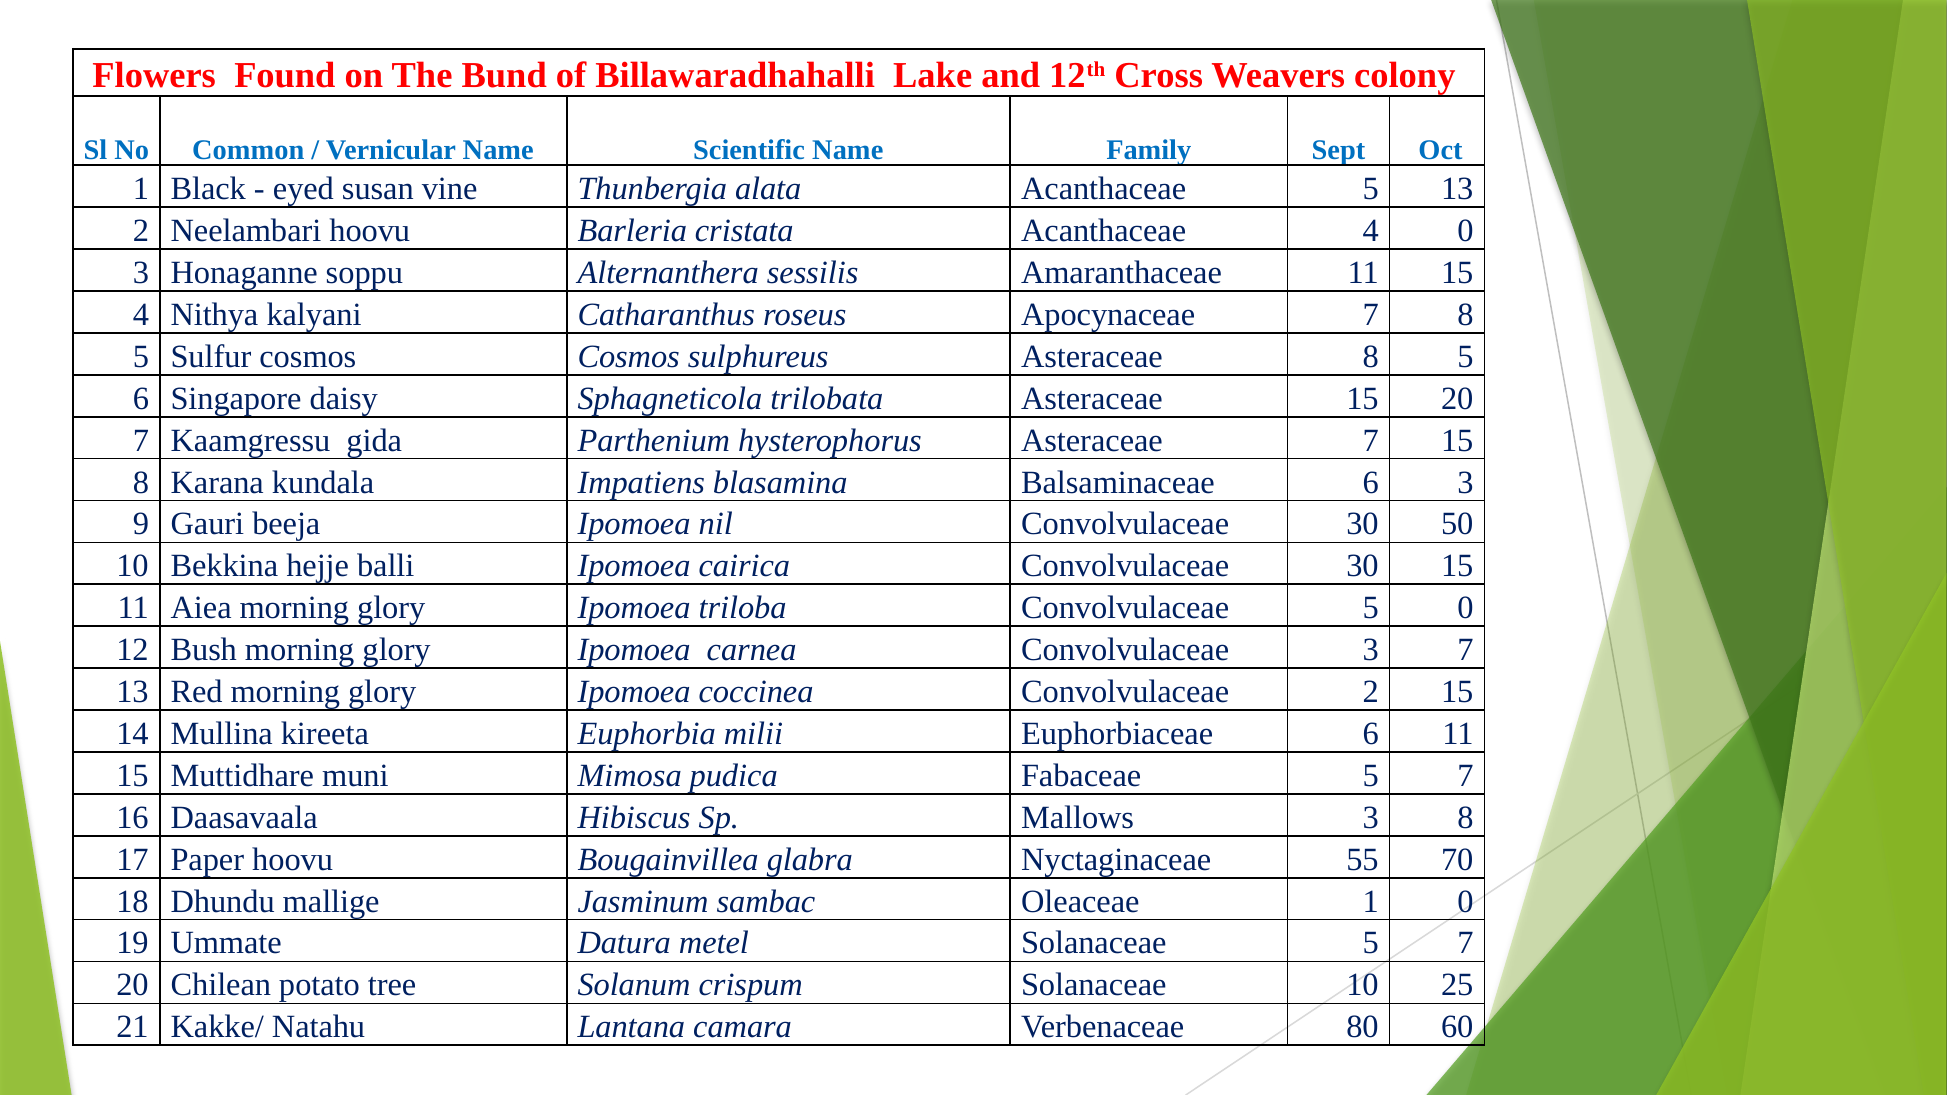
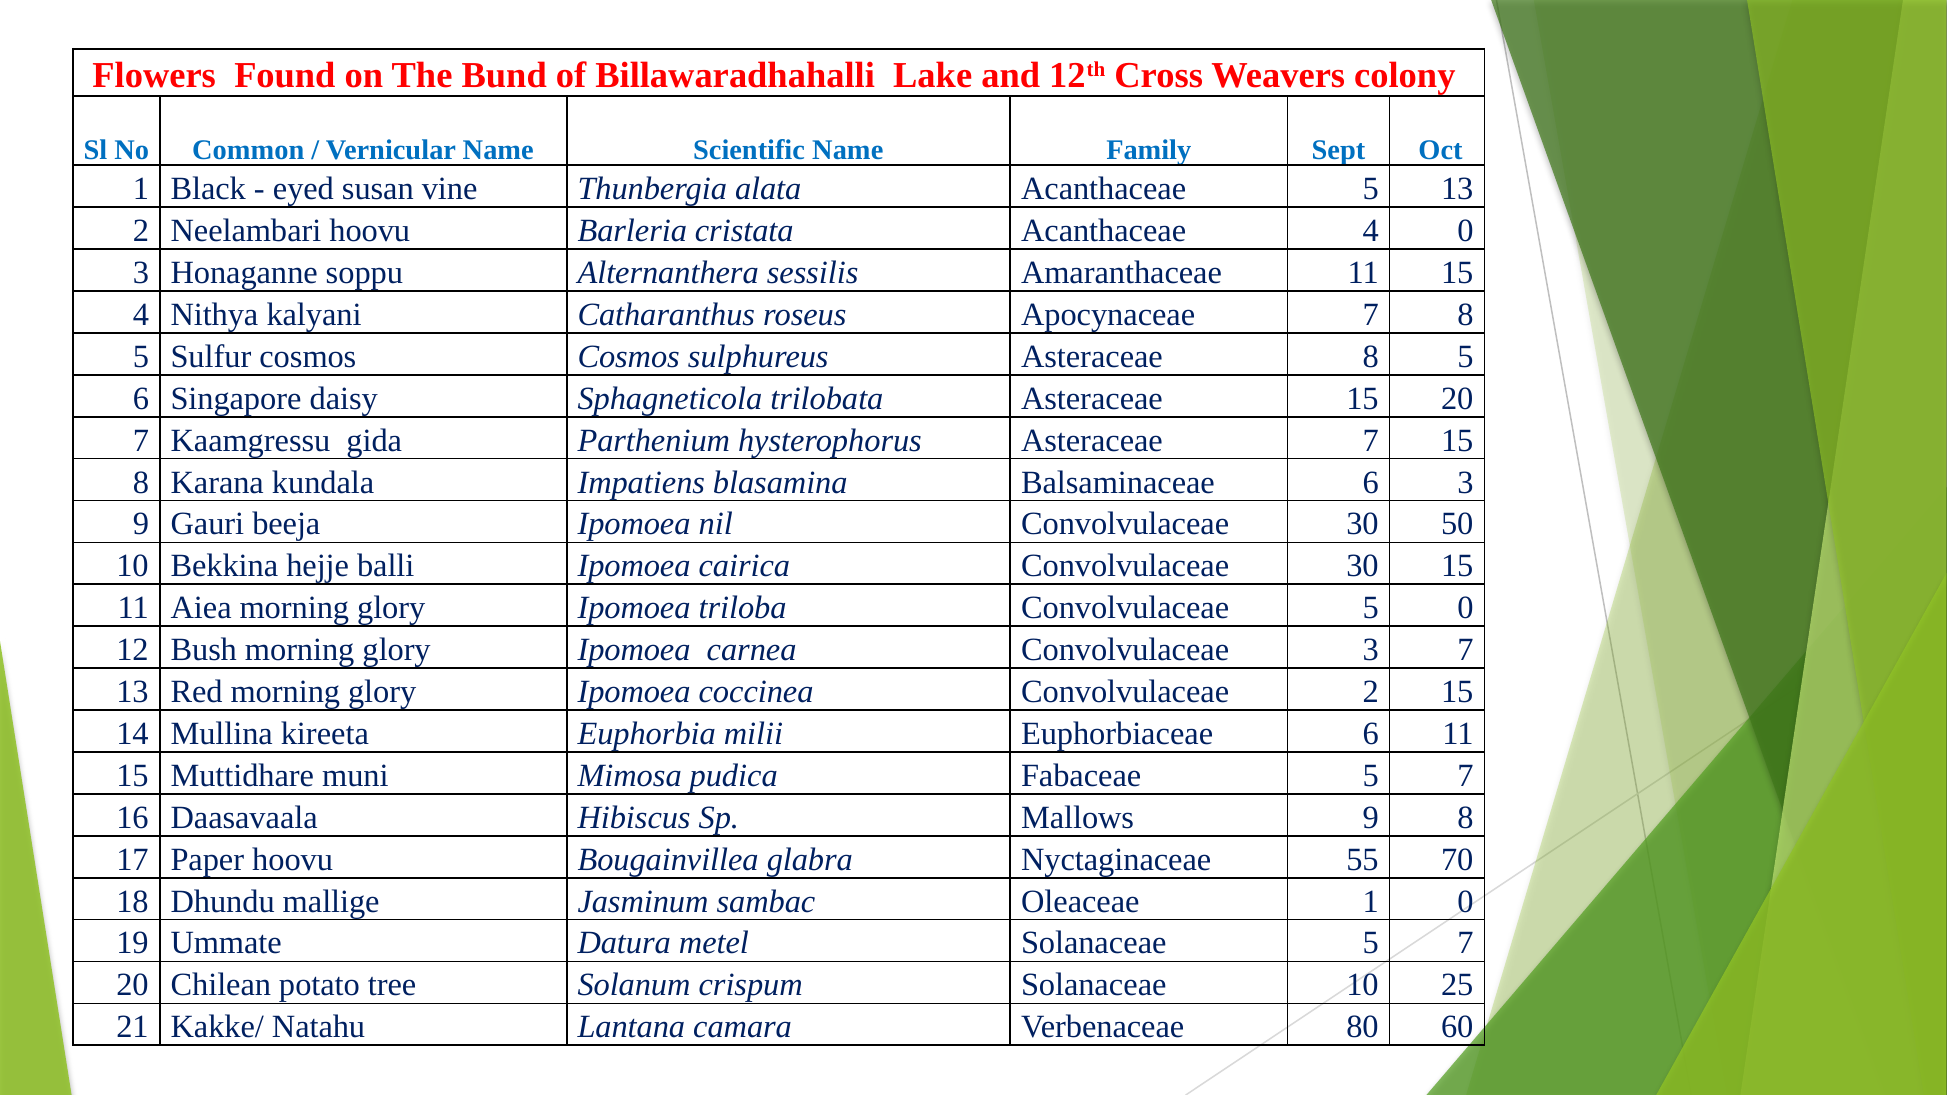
Mallows 3: 3 -> 9
